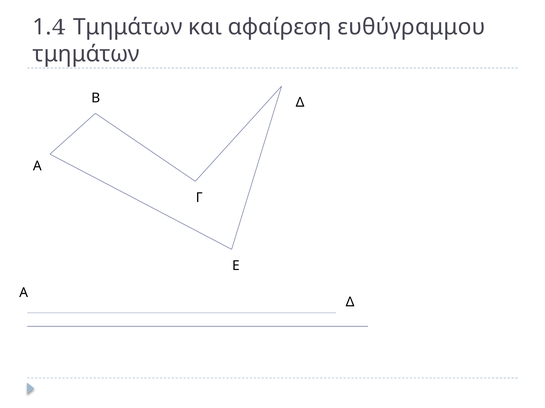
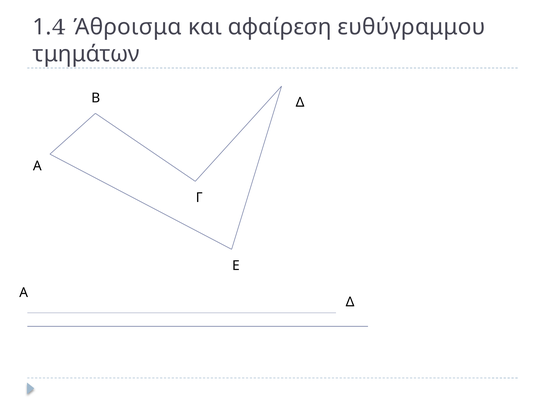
Τμημάτων at (128, 27): Τμημάτων -> Άθροισμα
